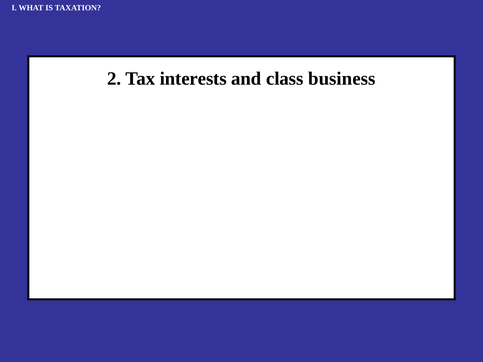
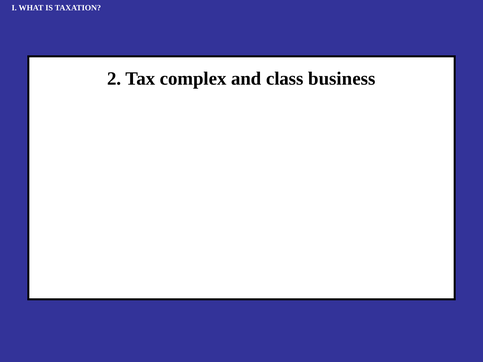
interests: interests -> complex
